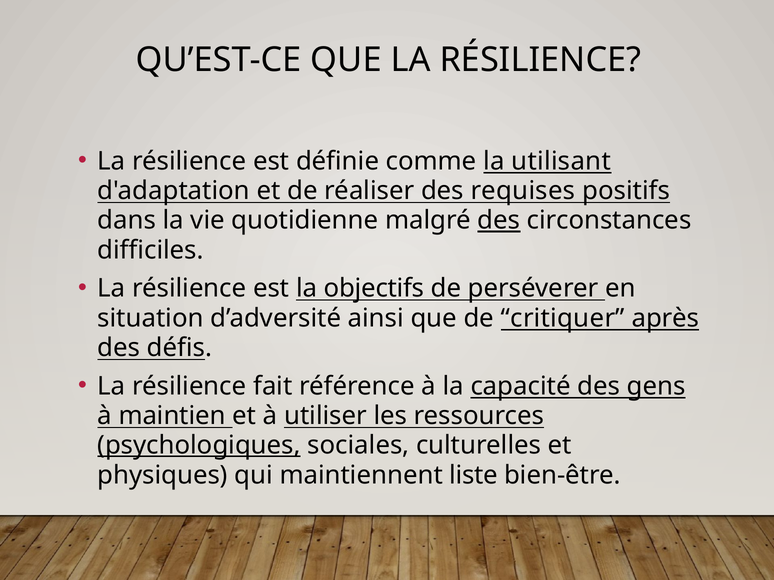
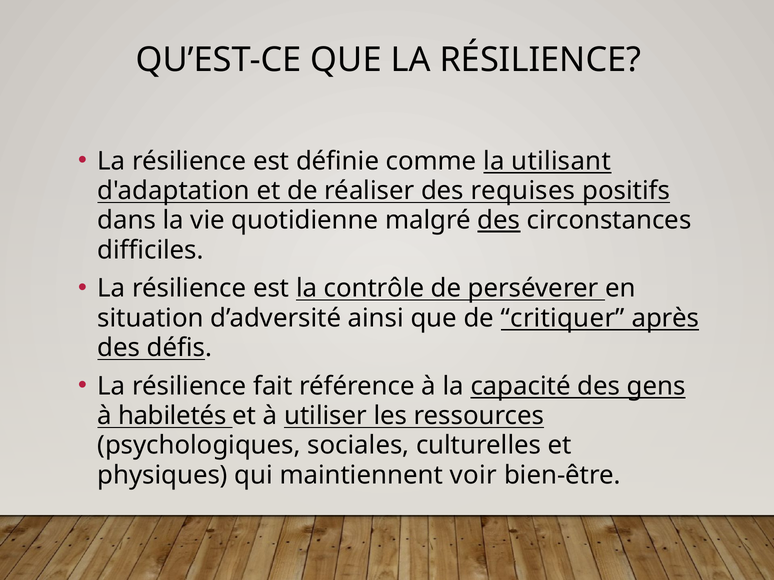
objectifs: objectifs -> contrôle
maintien: maintien -> habiletés
psychologiques underline: present -> none
liste: liste -> voir
